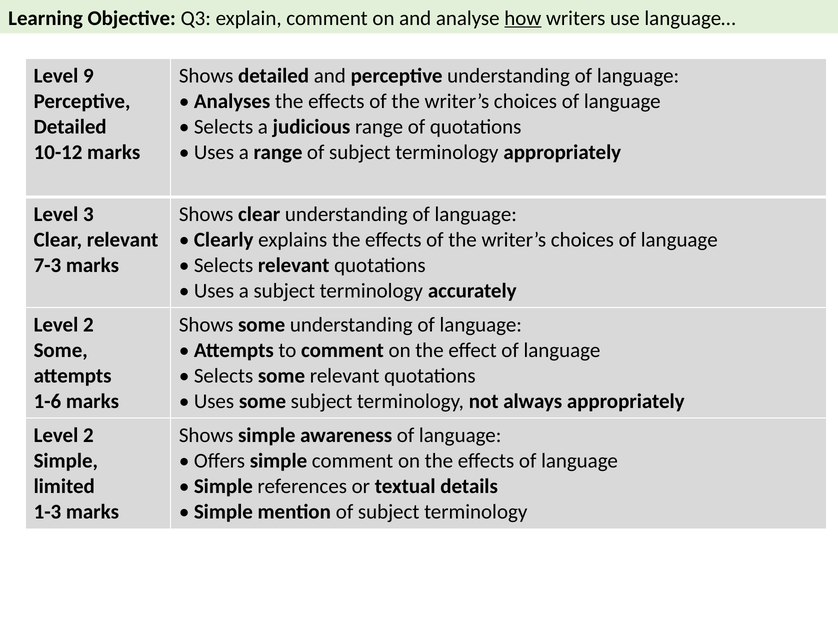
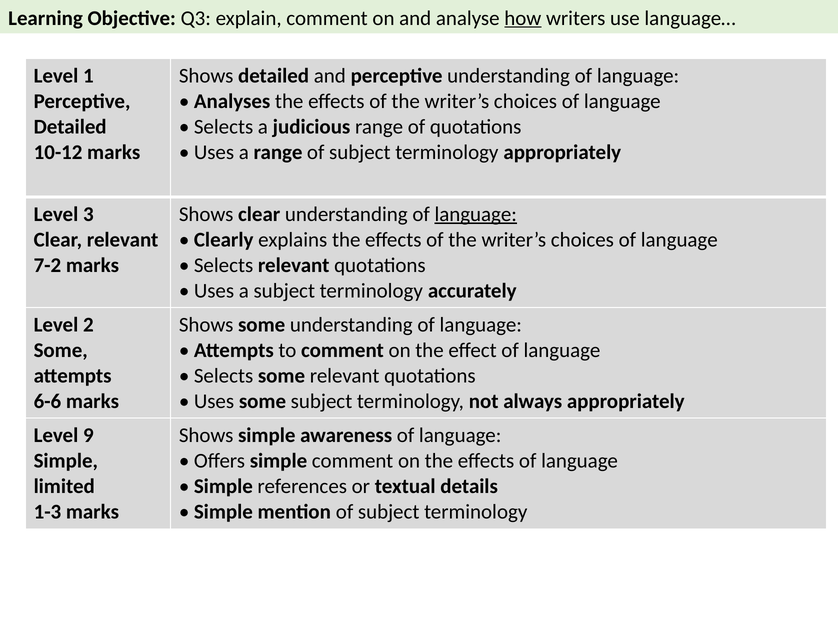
9: 9 -> 1
language at (476, 214) underline: none -> present
7-3: 7-3 -> 7-2
1-6: 1-6 -> 6-6
2 at (88, 436): 2 -> 9
